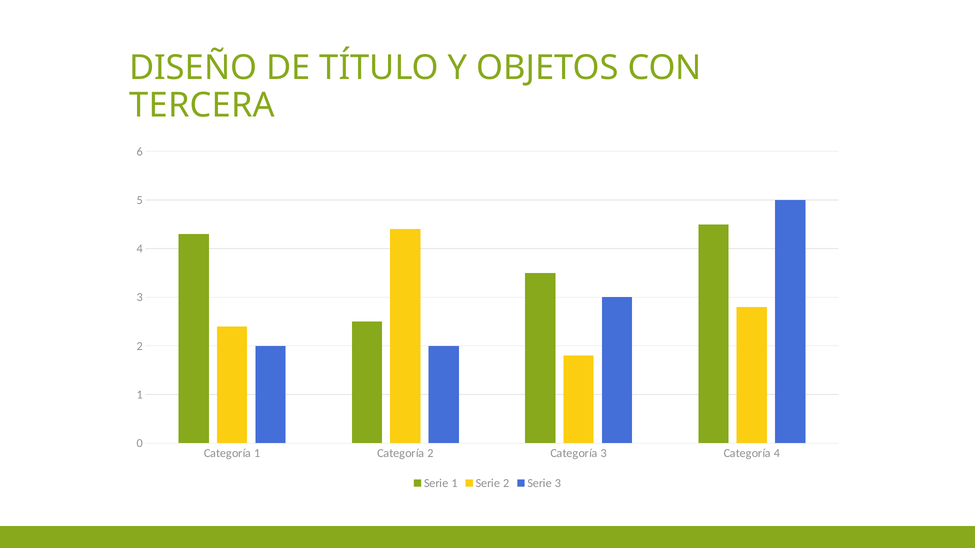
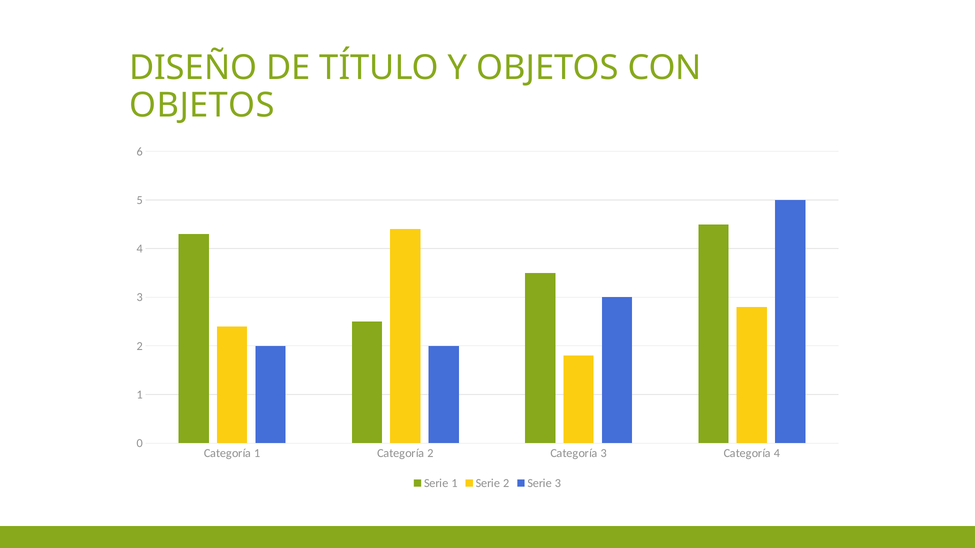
TERCERA at (202, 105): TERCERA -> OBJETOS
